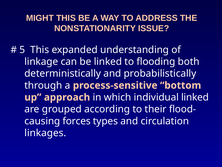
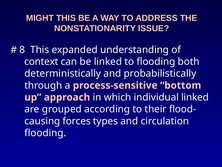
5: 5 -> 8
linkage: linkage -> context
linkages at (45, 133): linkages -> flooding
